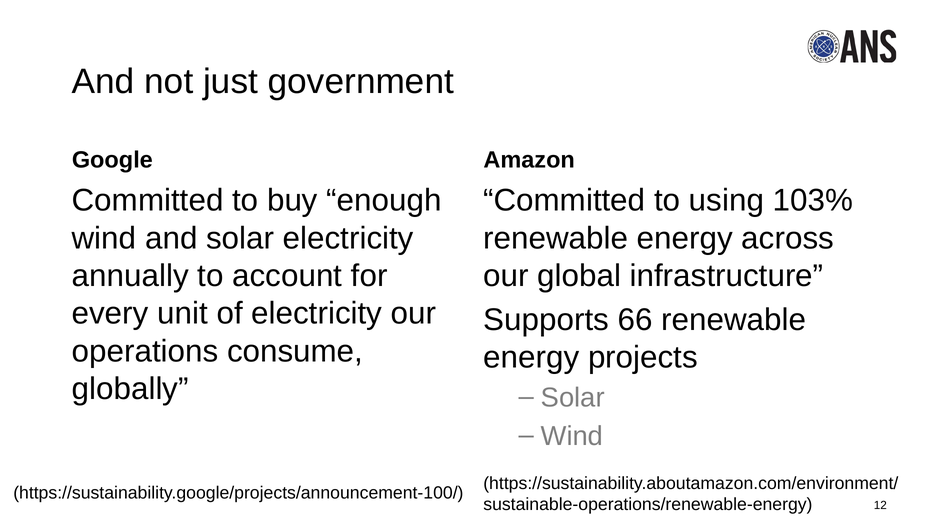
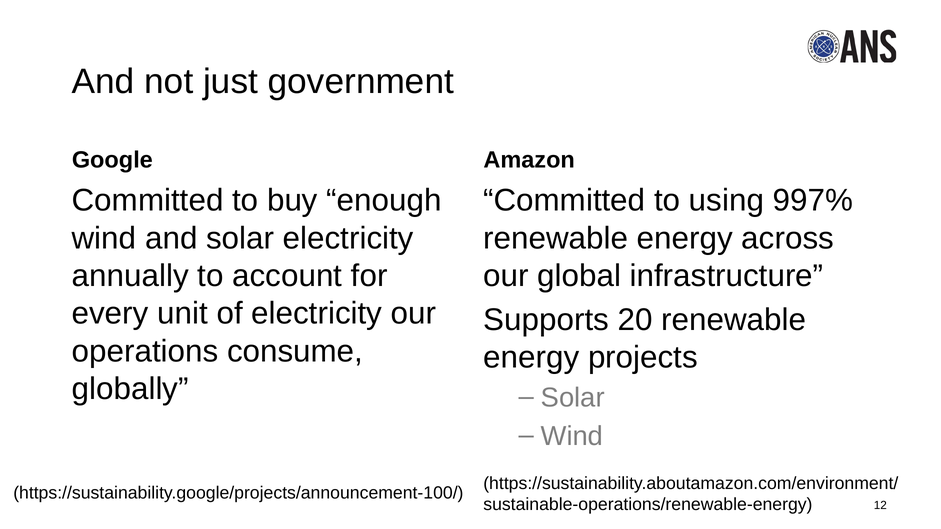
103%: 103% -> 997%
66: 66 -> 20
